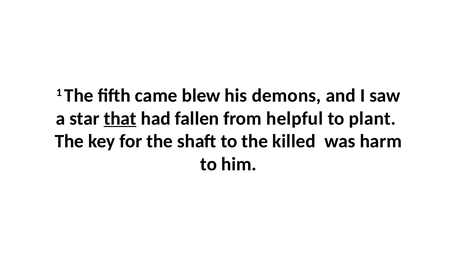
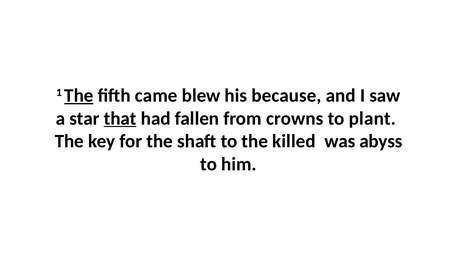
The at (79, 96) underline: none -> present
demons: demons -> because
helpful: helpful -> crowns
harm: harm -> abyss
